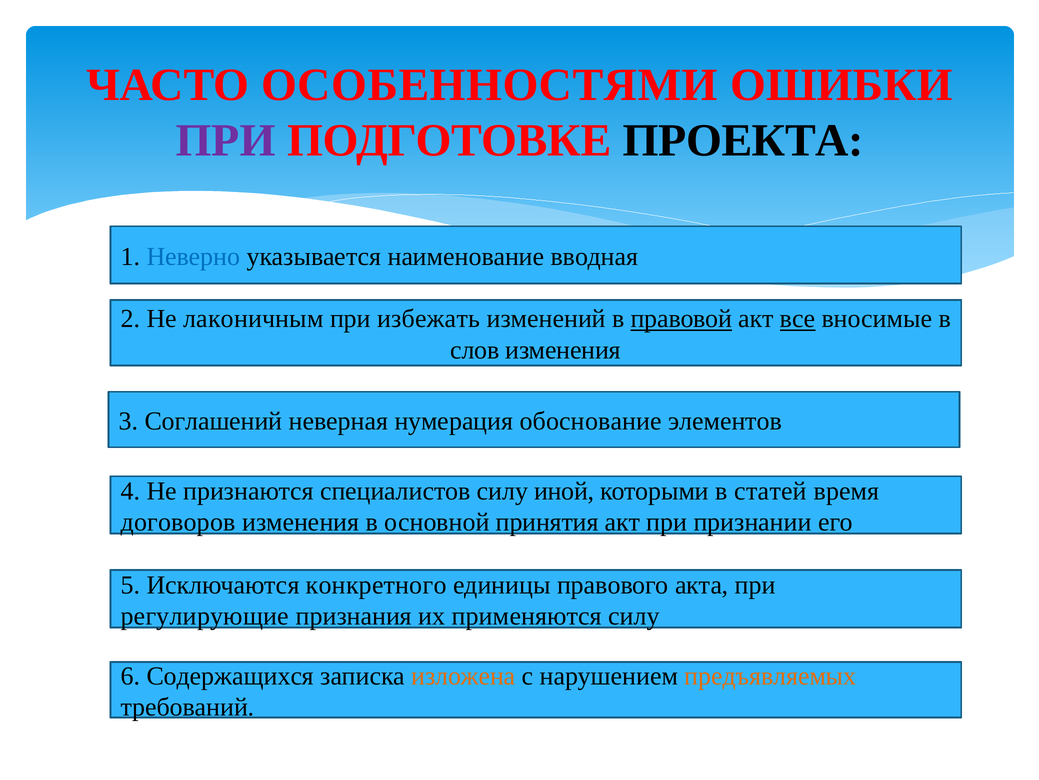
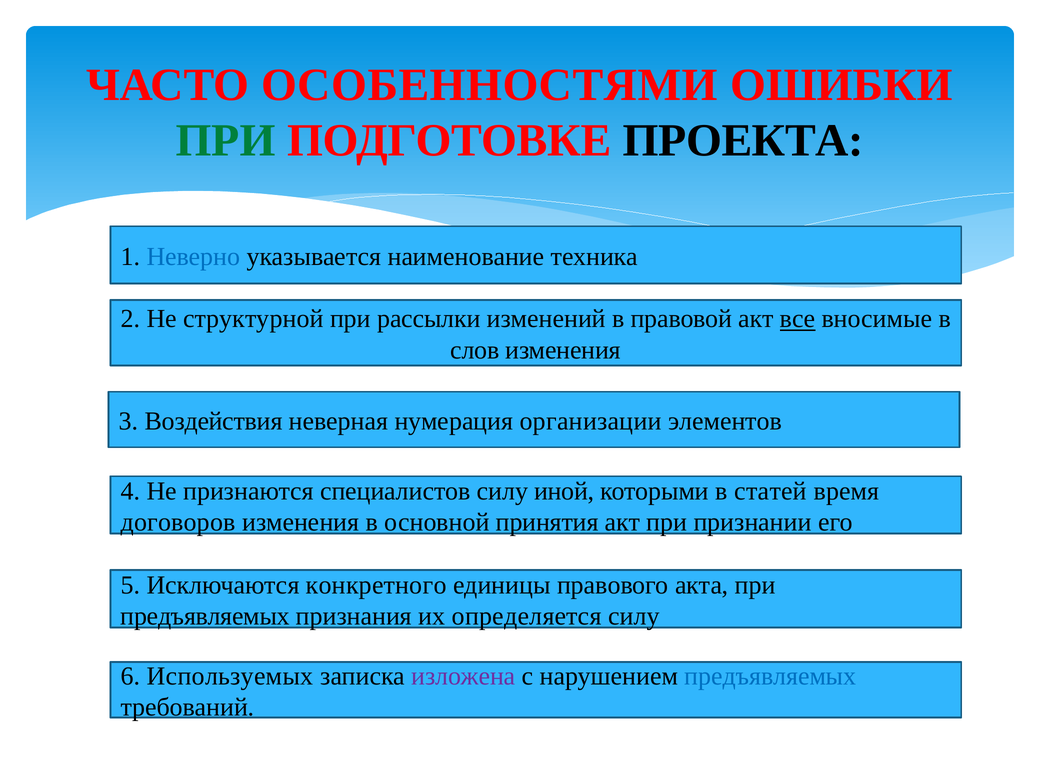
ПРИ at (226, 141) colour: purple -> green
вводная: вводная -> техника
Не лаконичным: лаконичным -> структурной
избежать: избежать -> рассылки
правовой underline: present -> none
Соглашений: Соглашений -> Воздействия
обоснование: обоснование -> организации
регулирующие at (205, 616): регулирующие -> предъявляемых
применяются: применяются -> определяется
Содержащихся: Содержащихся -> Используемых
изложена colour: orange -> purple
предъявляемых at (770, 675) colour: orange -> blue
